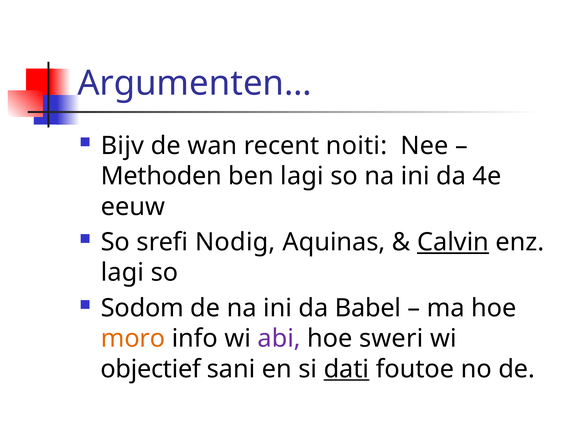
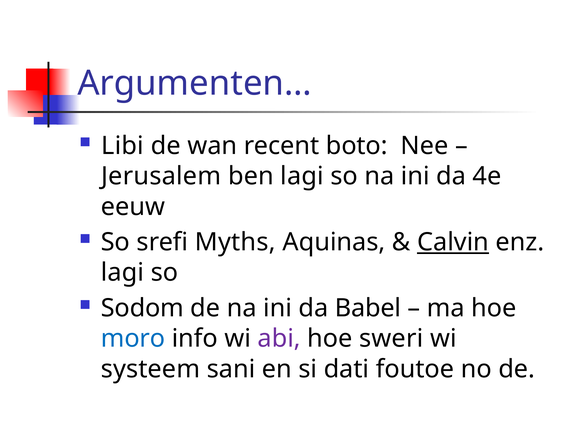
Bijv: Bijv -> Libi
noiti: noiti -> boto
Methoden: Methoden -> Jerusalem
Nodig: Nodig -> Myths
moro colour: orange -> blue
objectief: objectief -> systeem
dati underline: present -> none
